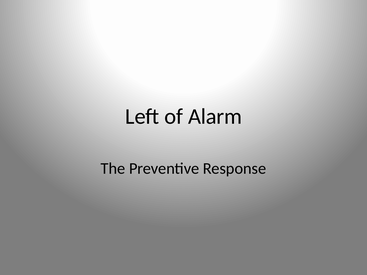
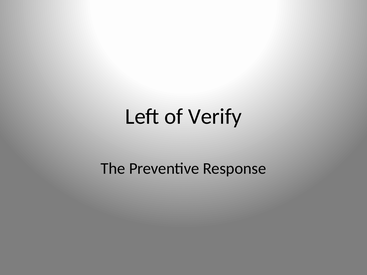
Alarm: Alarm -> Verify
